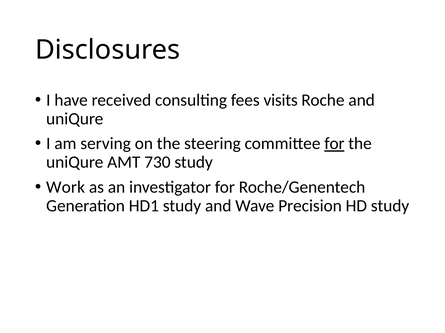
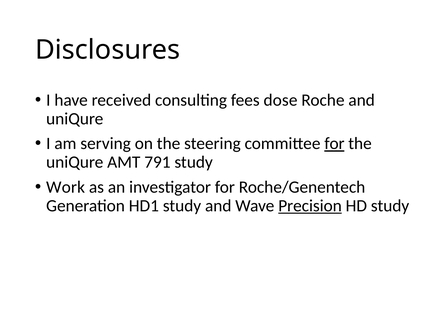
visits: visits -> dose
730: 730 -> 791
Precision underline: none -> present
